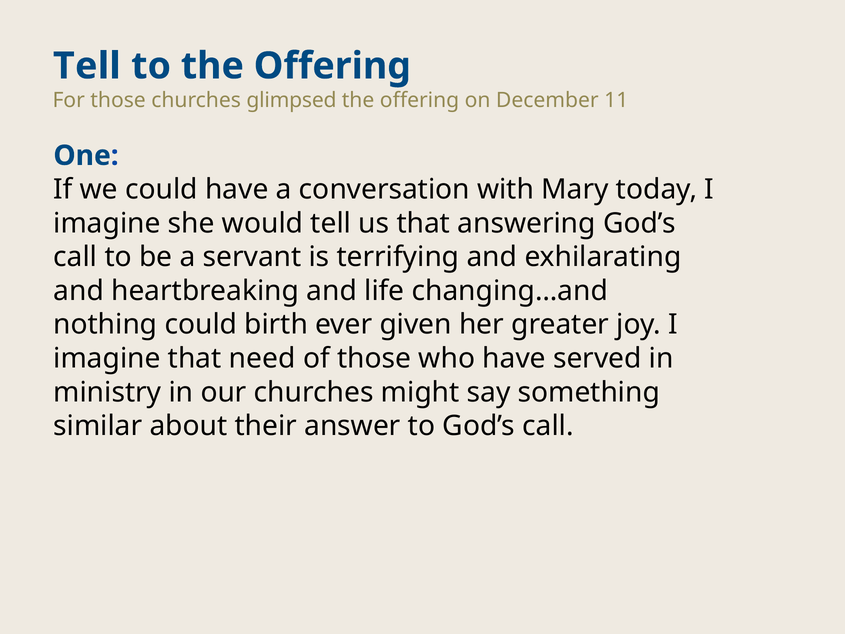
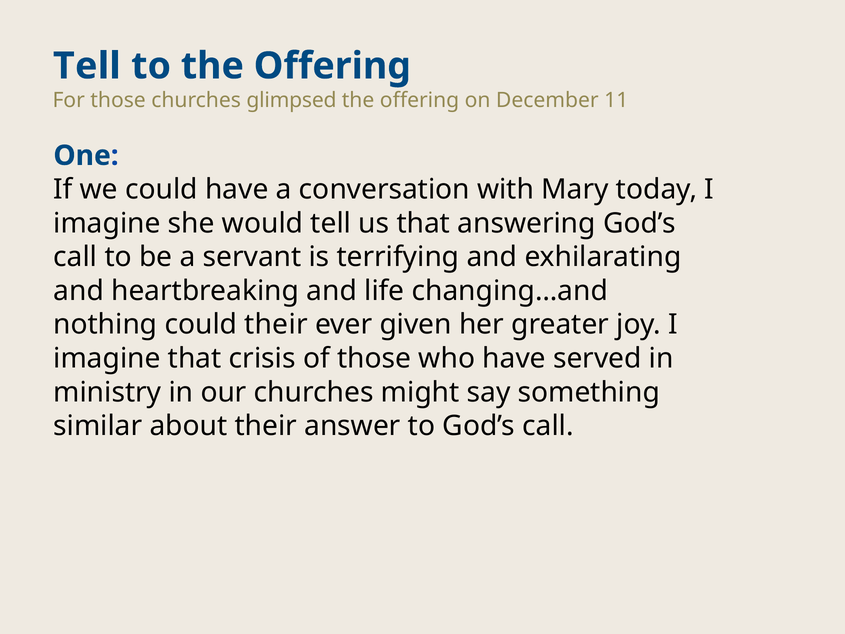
could birth: birth -> their
need: need -> crisis
